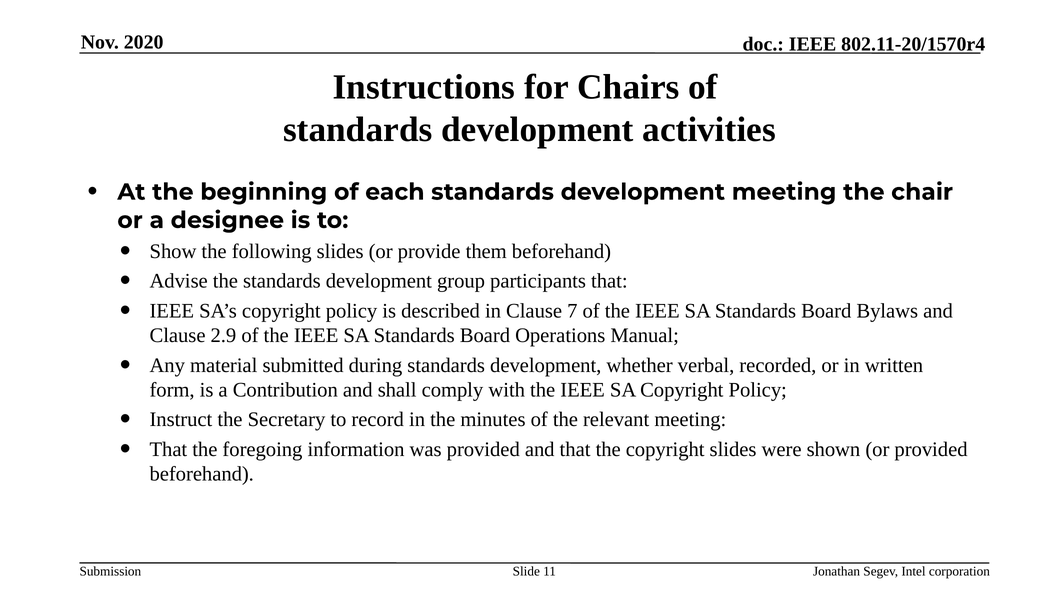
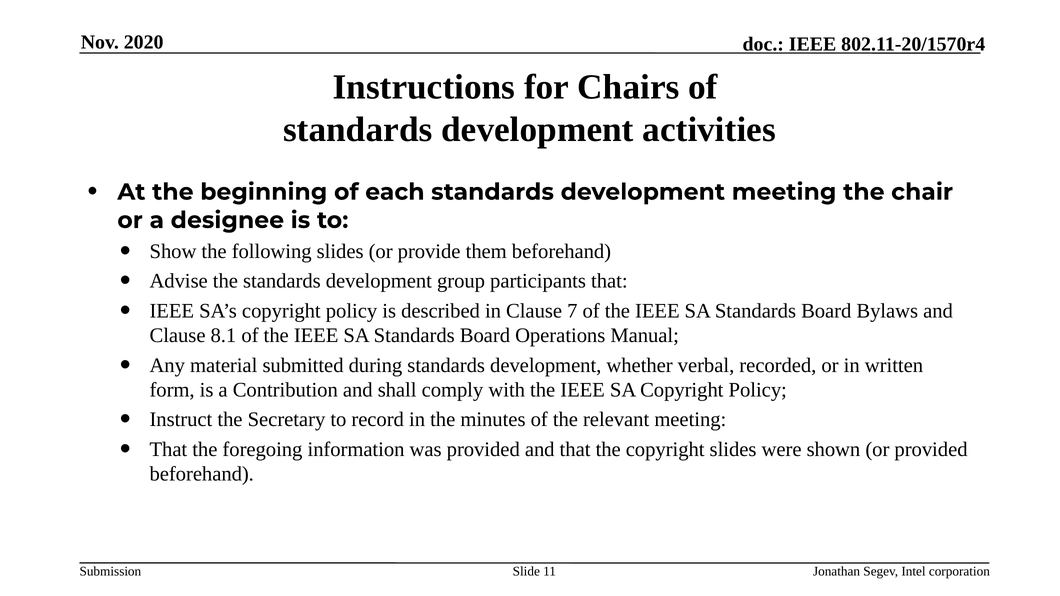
2.9: 2.9 -> 8.1
